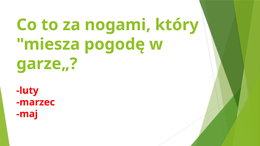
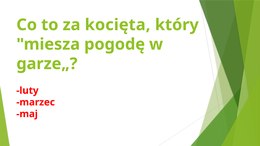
nogami: nogami -> kocięta
